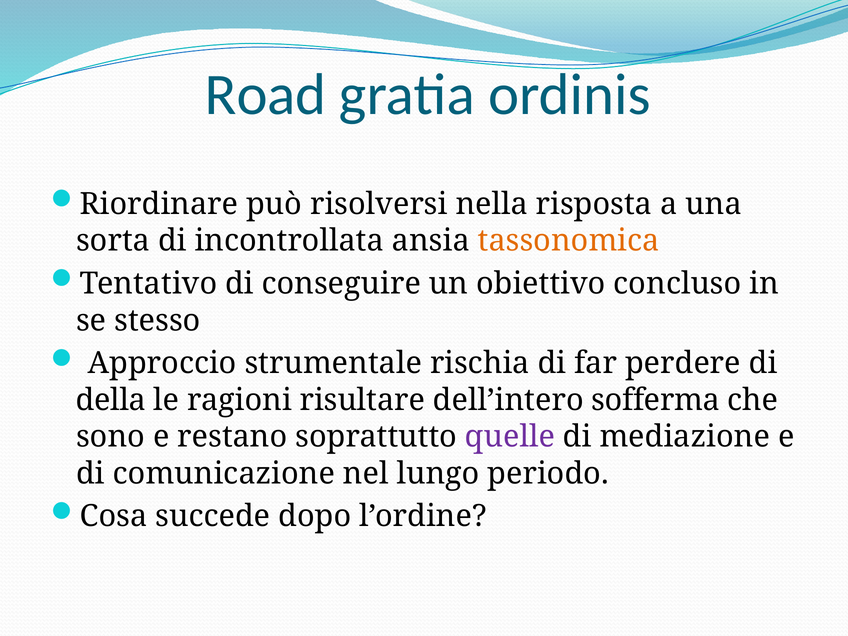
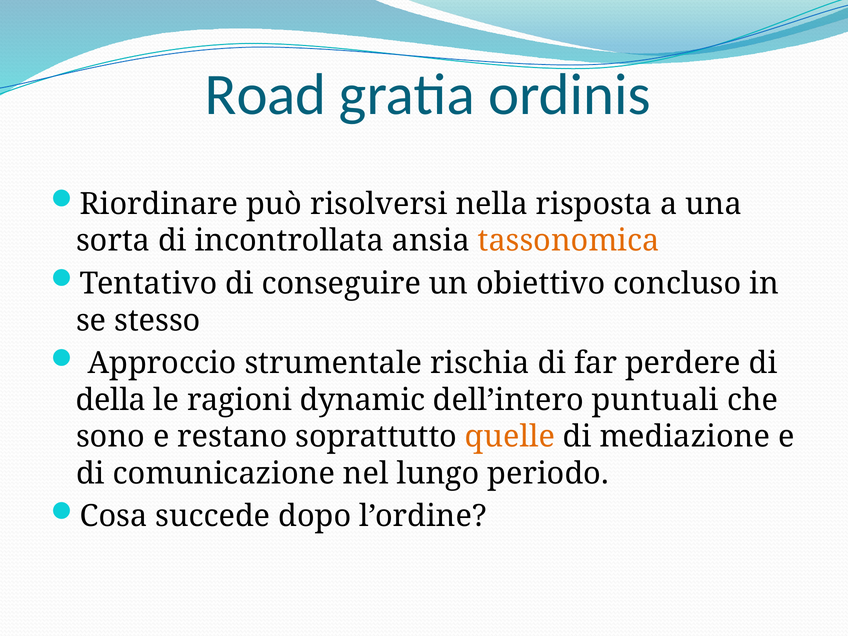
risultare: risultare -> dynamic
sofferma: sofferma -> puntuali
quelle colour: purple -> orange
